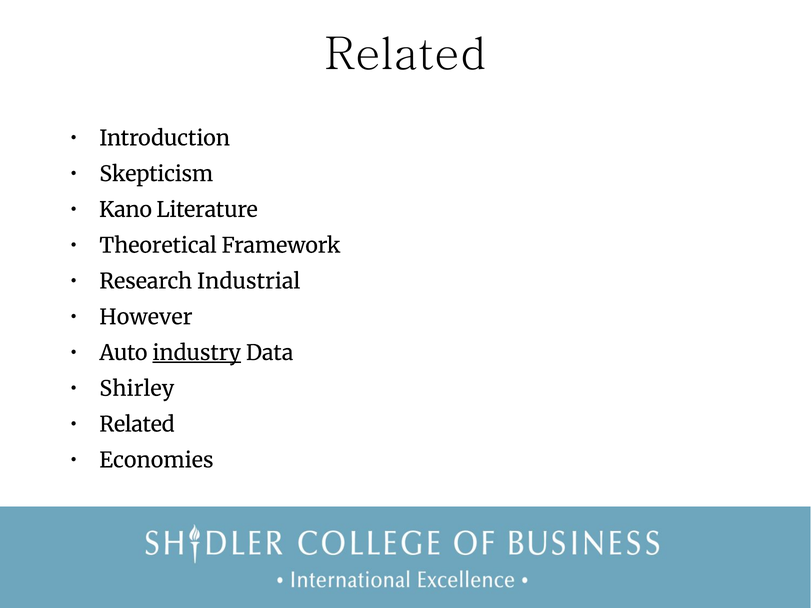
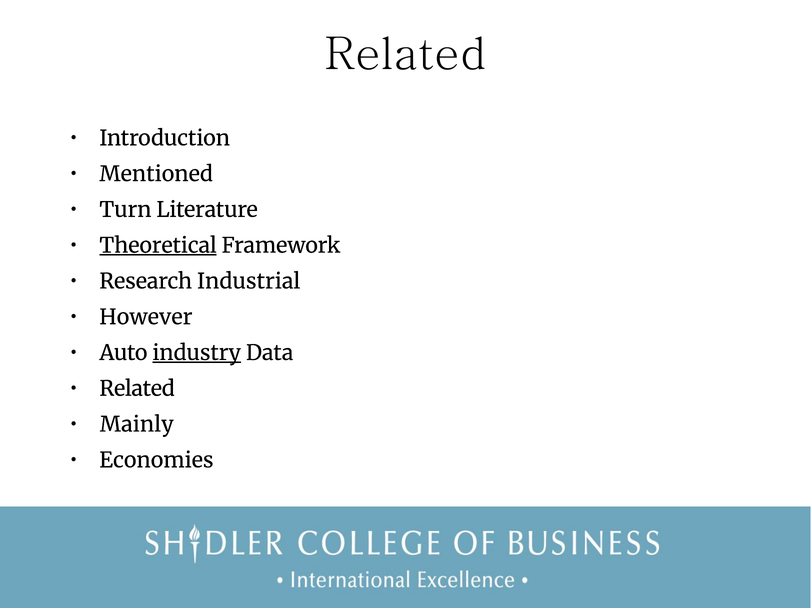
Skepticism: Skepticism -> Mentioned
Kano: Kano -> Turn
Theoretical underline: none -> present
Shirley at (137, 389): Shirley -> Related
Related at (137, 425): Related -> Mainly
